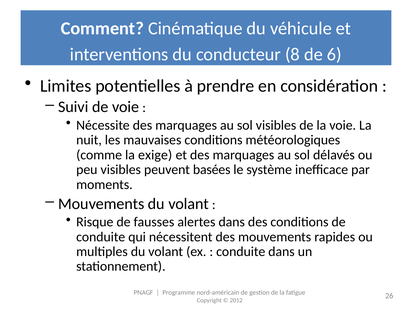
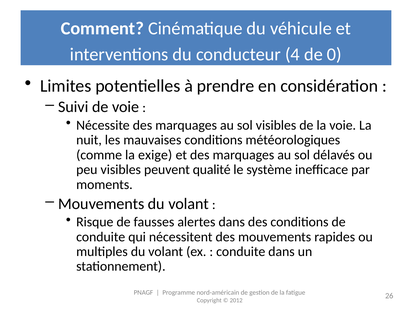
8: 8 -> 4
6: 6 -> 0
basées: basées -> qualité
